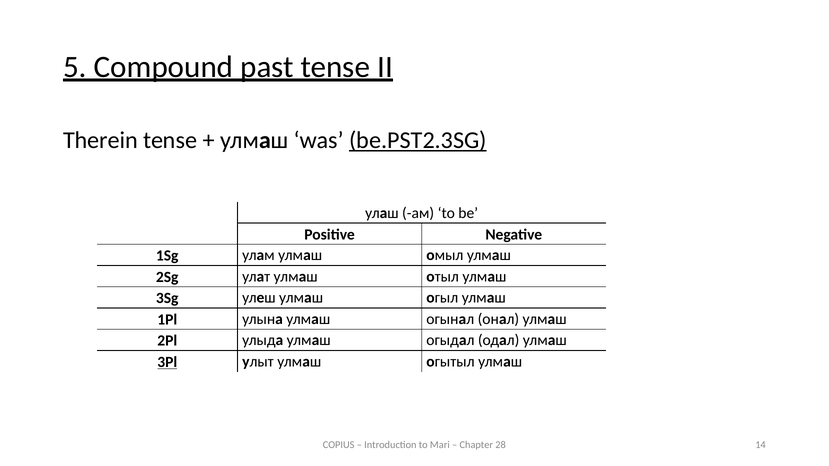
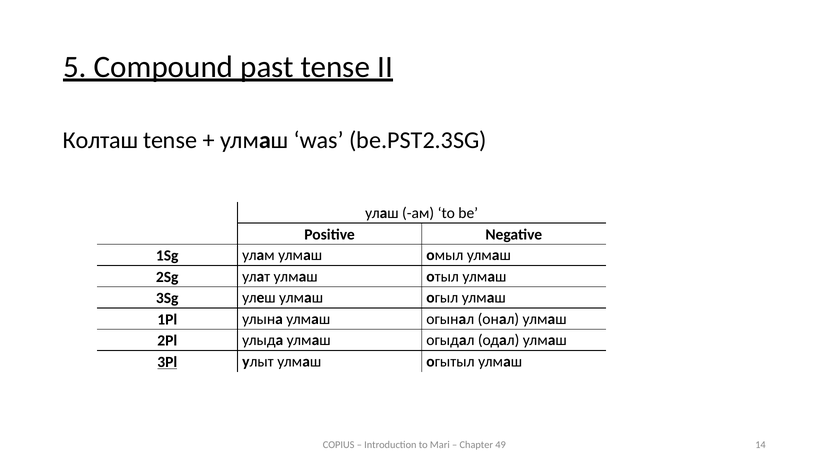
Therein: Therein -> Колташ
be.PST2.3SG underline: present -> none
28: 28 -> 49
